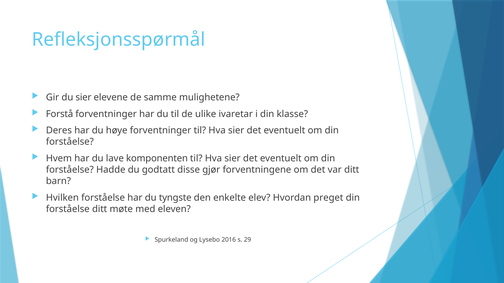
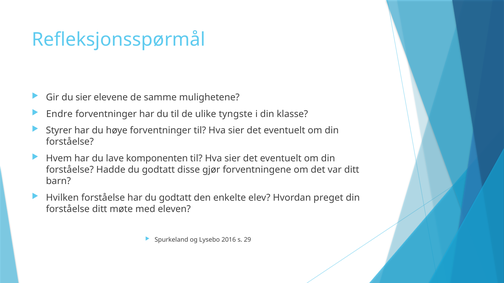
Forstå: Forstå -> Endre
ivaretar: ivaretar -> tyngste
Deres: Deres -> Styrer
har du tyngste: tyngste -> godtatt
